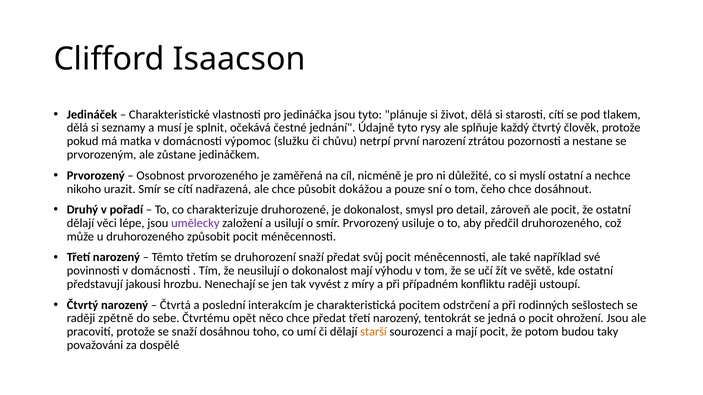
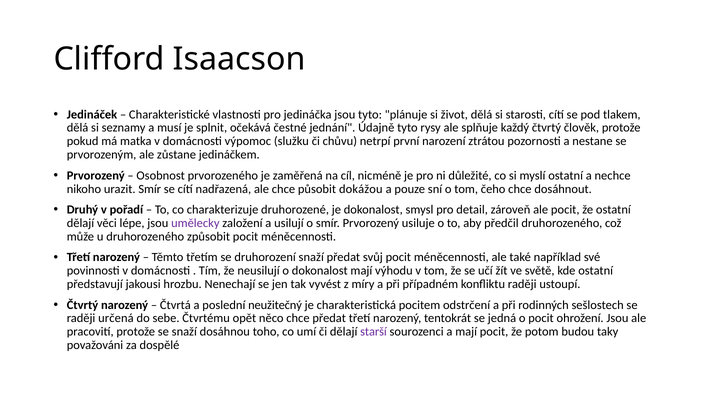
interakcím: interakcím -> neužitečný
zpětně: zpětně -> určená
starší colour: orange -> purple
